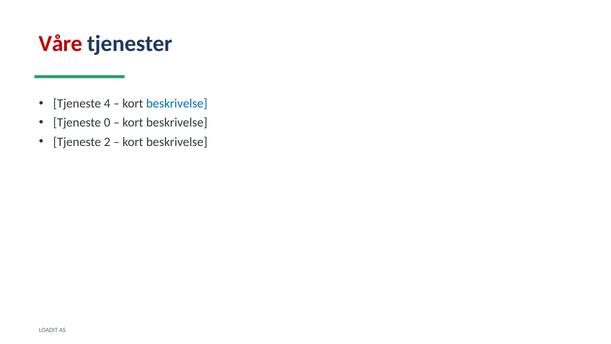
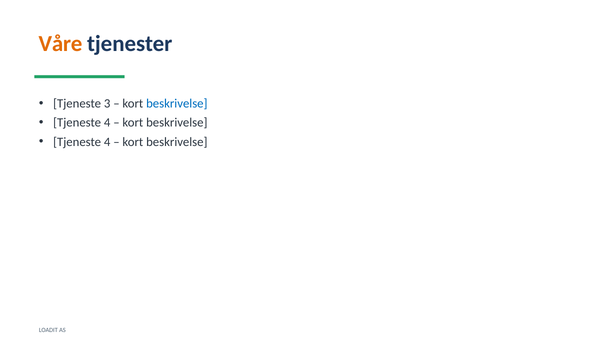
Våre colour: red -> orange
4: 4 -> 3
0 at (107, 123): 0 -> 4
2 at (107, 142): 2 -> 4
